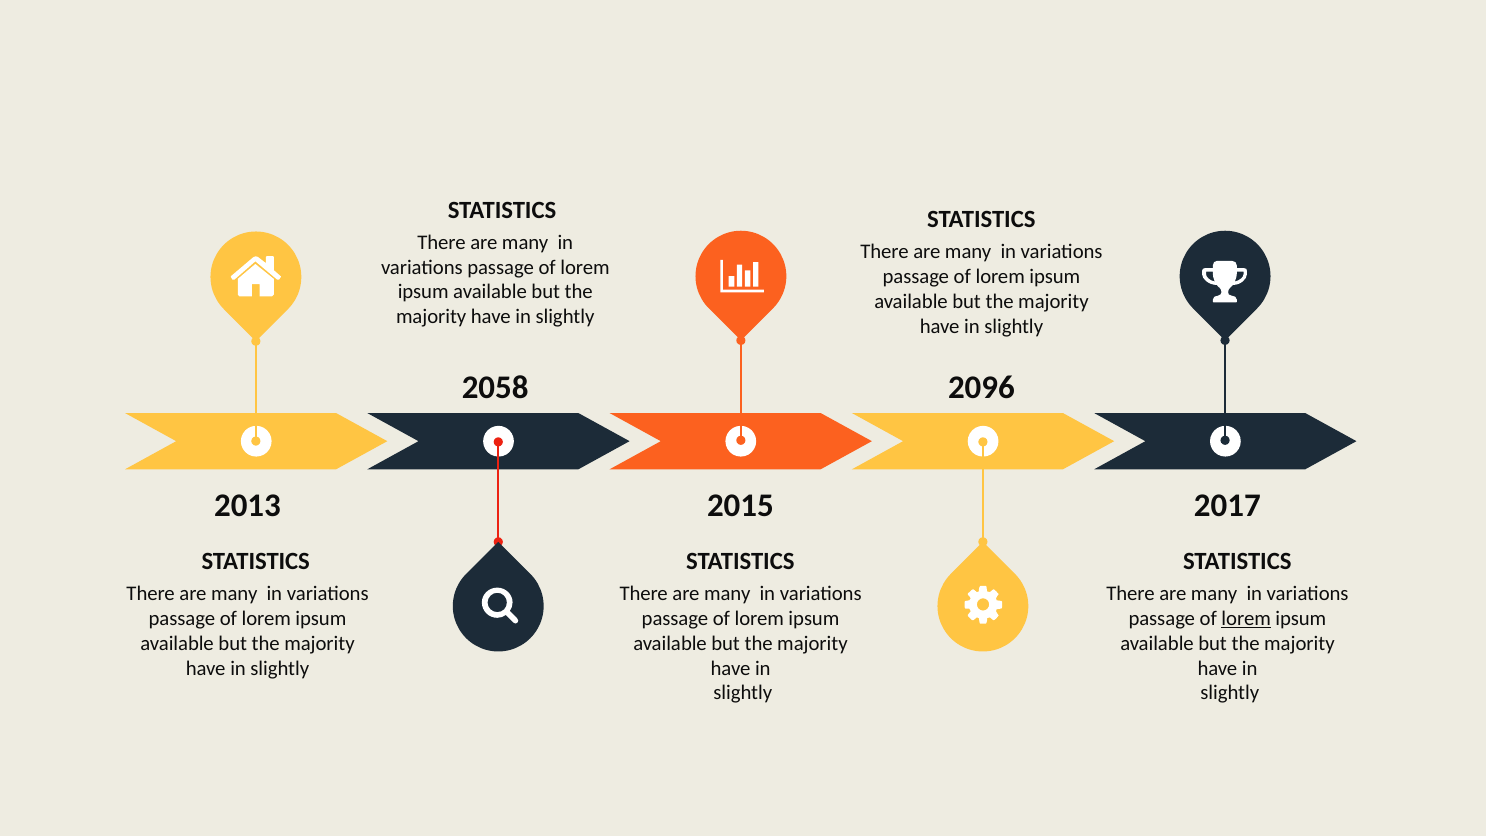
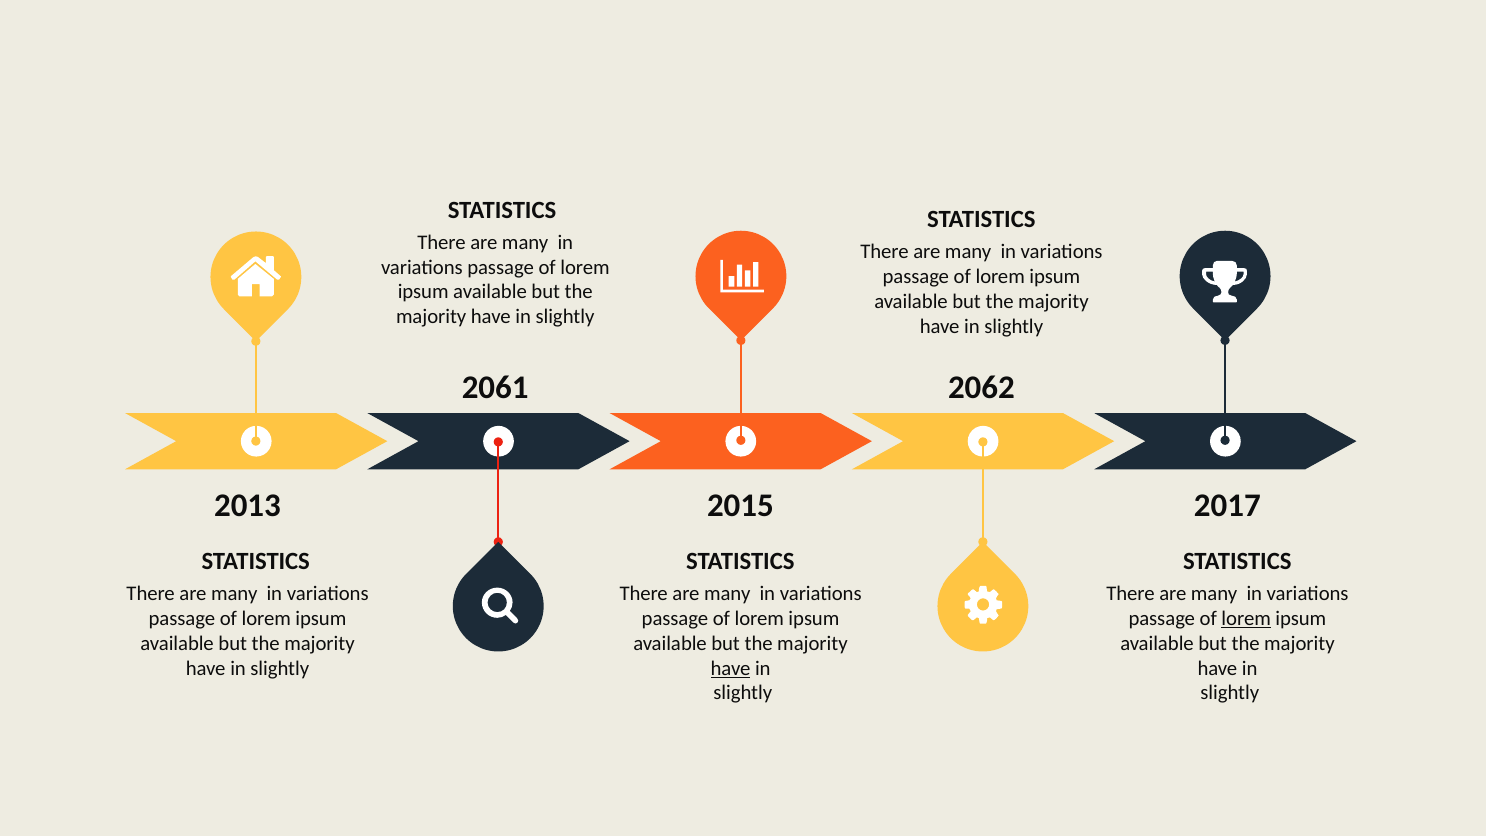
2058: 2058 -> 2061
2096: 2096 -> 2062
have at (731, 668) underline: none -> present
